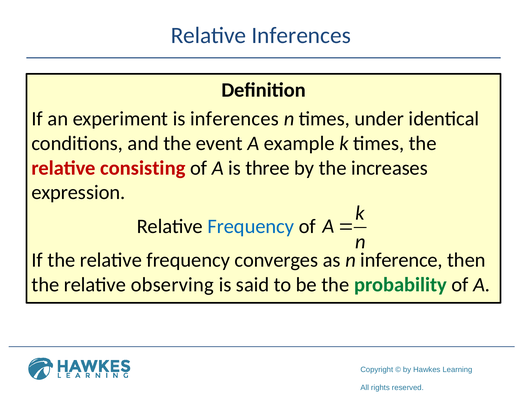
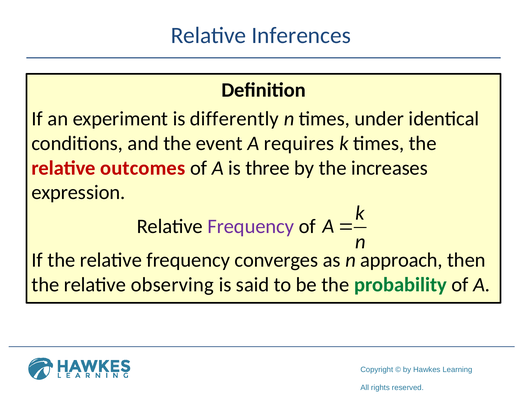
is inferences: inferences -> differently
example: example -> requires
consisting: consisting -> outcomes
Frequency at (251, 226) colour: blue -> purple
inference: inference -> approach
